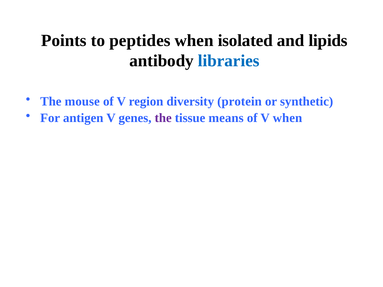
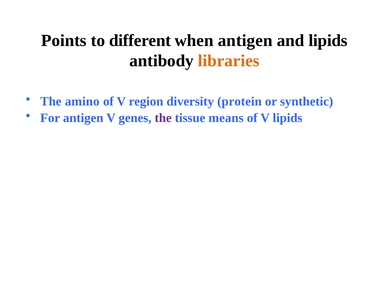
peptides: peptides -> different
when isolated: isolated -> antigen
libraries colour: blue -> orange
mouse: mouse -> amino
V when: when -> lipids
